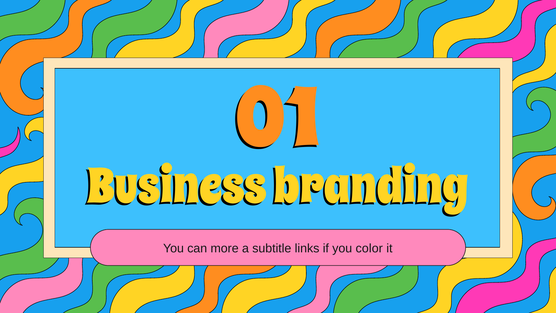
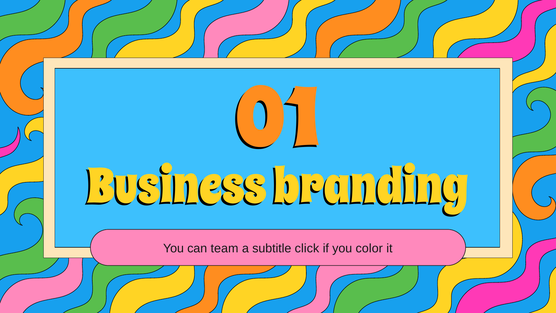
more: more -> team
links: links -> click
